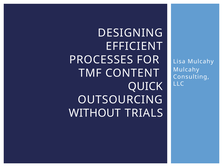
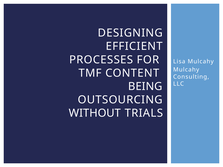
QUICK: QUICK -> BEING
